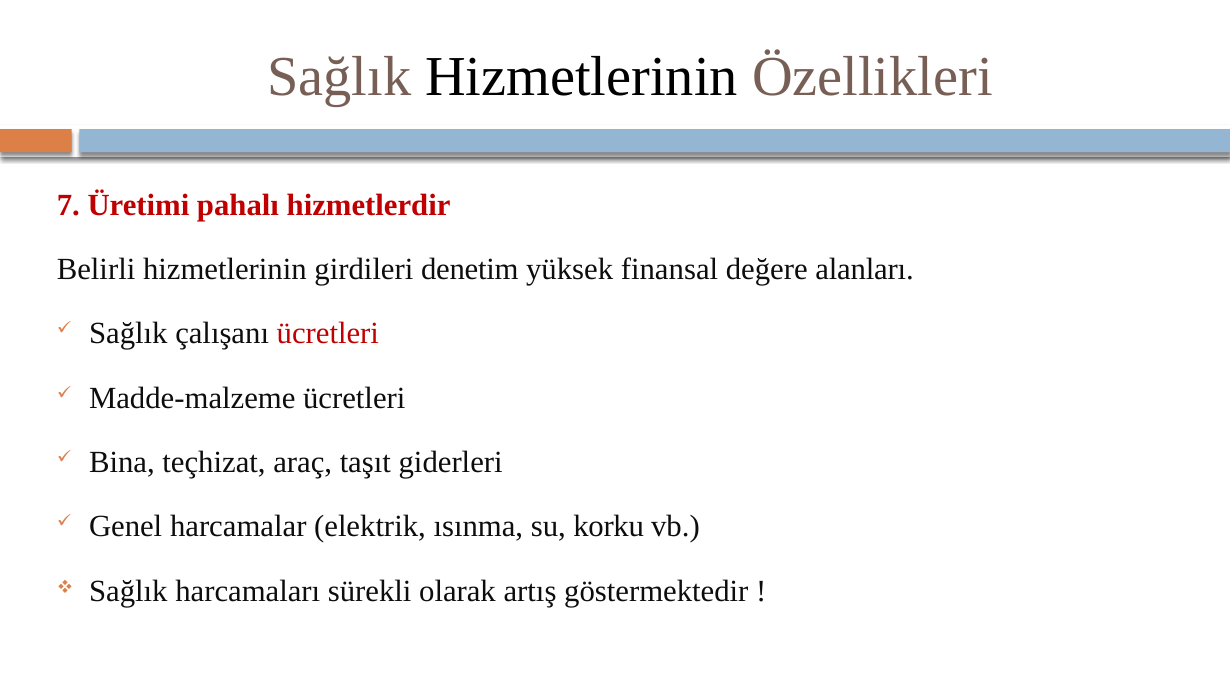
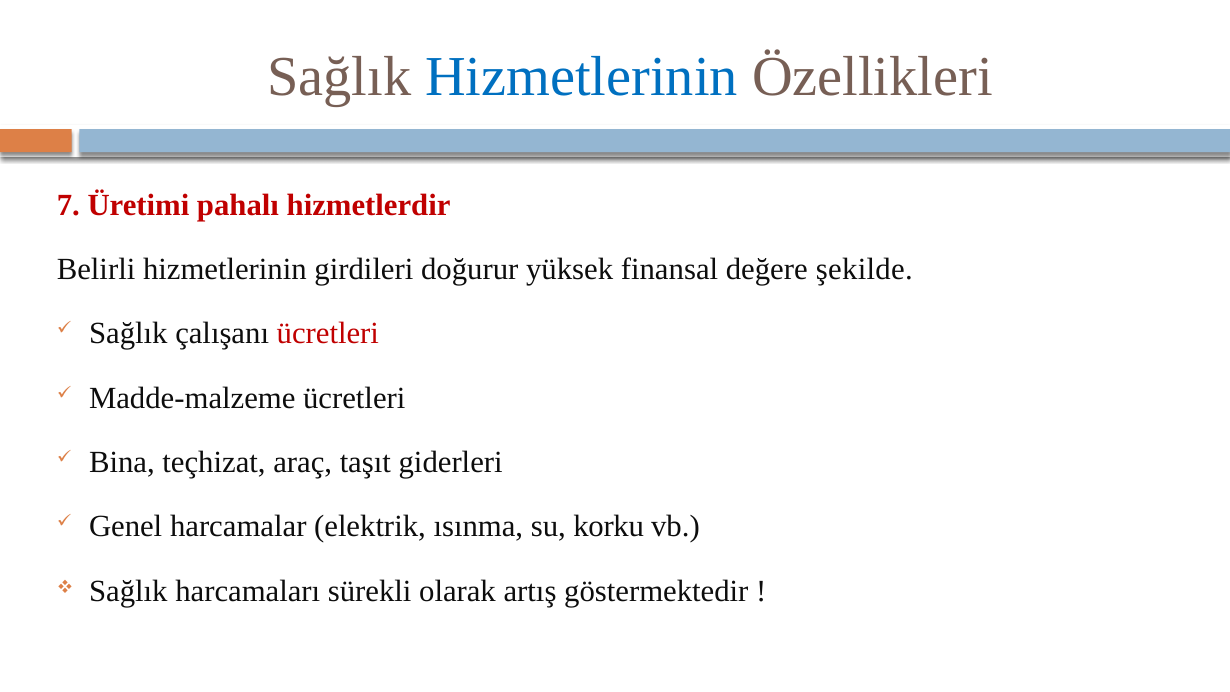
Hizmetlerinin at (582, 77) colour: black -> blue
denetim: denetim -> doğurur
alanları: alanları -> şekilde
